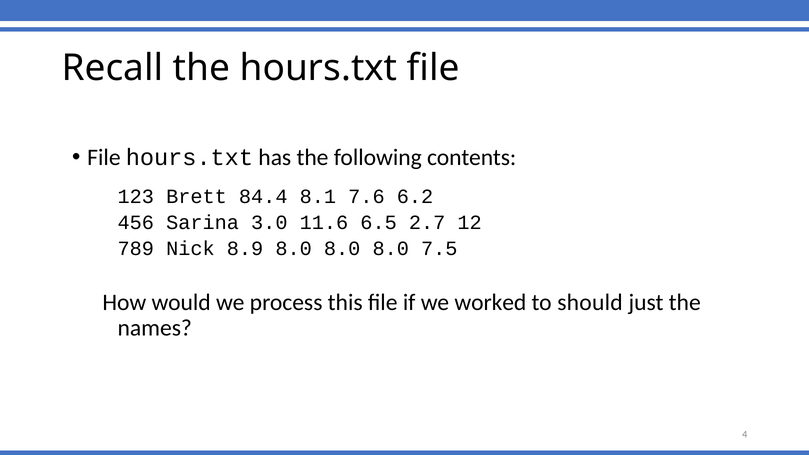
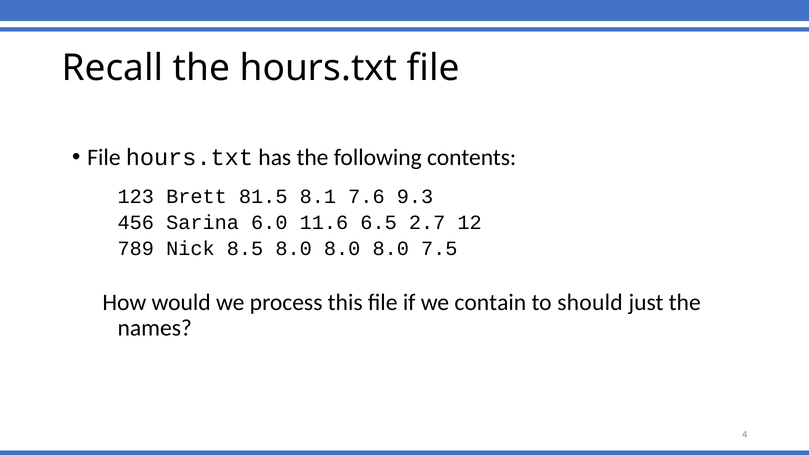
84.4: 84.4 -> 81.5
6.2: 6.2 -> 9.3
3.0: 3.0 -> 6.0
8.9: 8.9 -> 8.5
worked: worked -> contain
